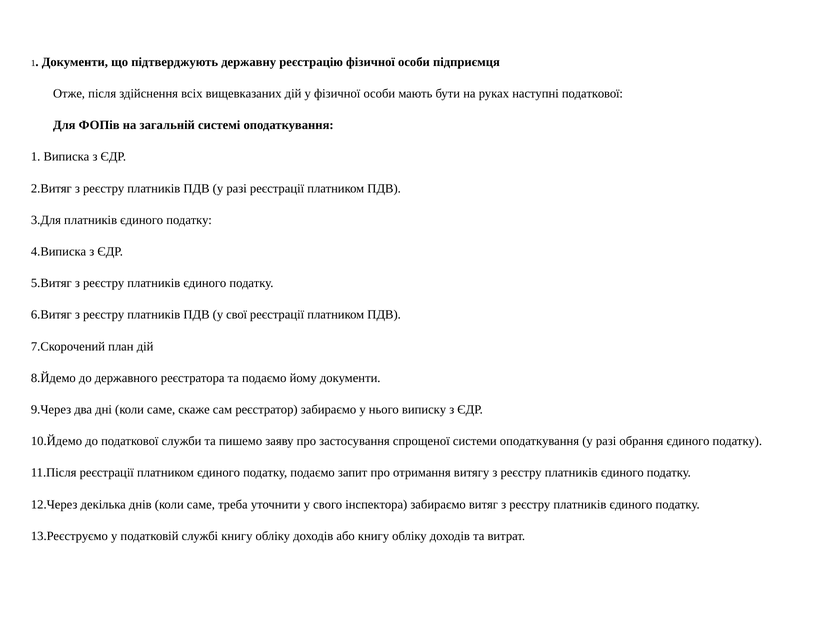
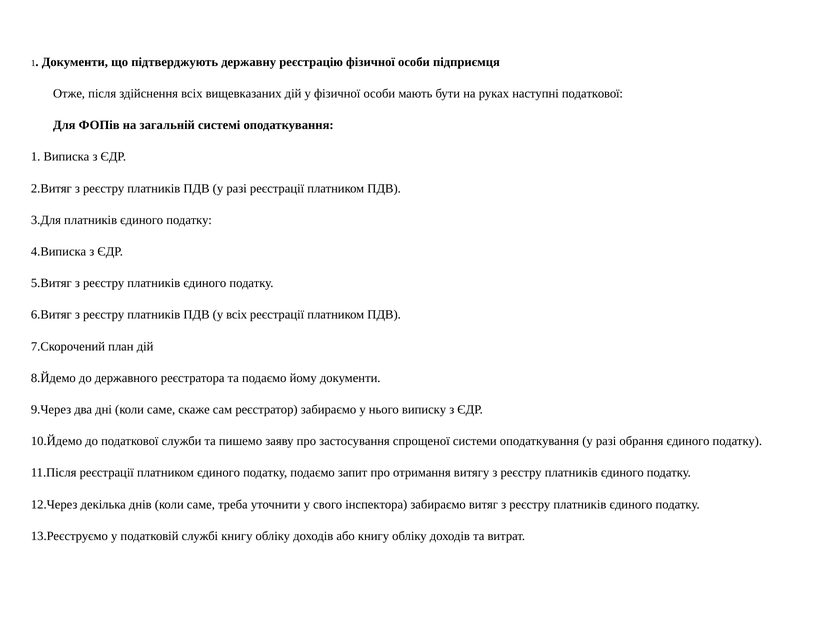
у свої: свої -> всіх
